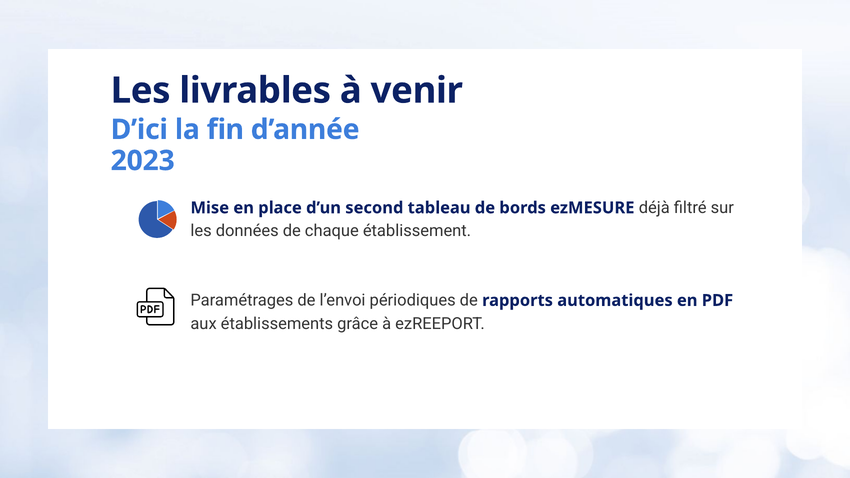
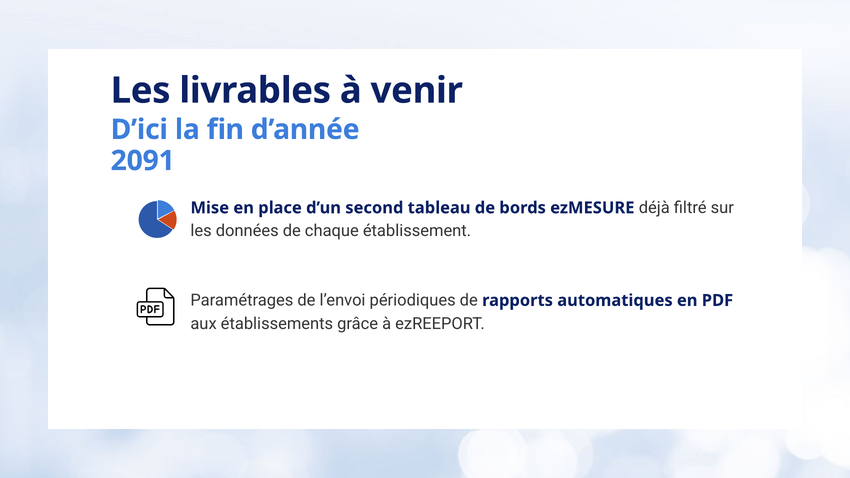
2023: 2023 -> 2091
